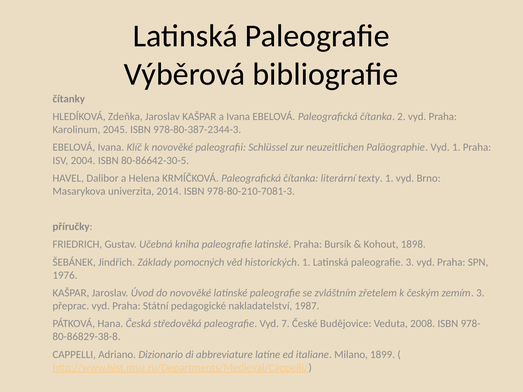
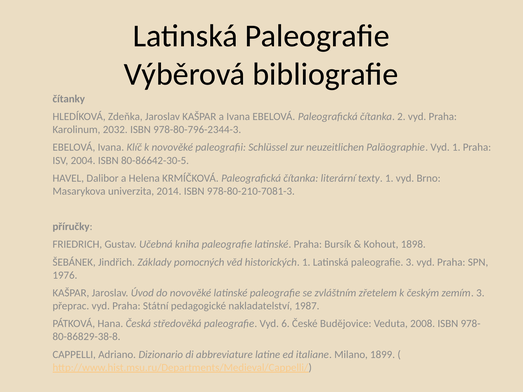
2045: 2045 -> 2032
978-80-387-2344-3: 978-80-387-2344-3 -> 978-80-796-2344-3
7: 7 -> 6
